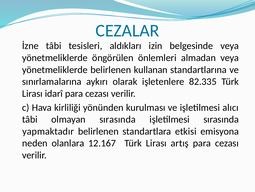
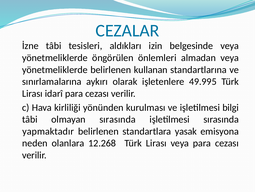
82.335: 82.335 -> 49.995
alıcı: alıcı -> bilgi
etkisi: etkisi -> yasak
12.167: 12.167 -> 12.268
Lirası artış: artış -> veya
